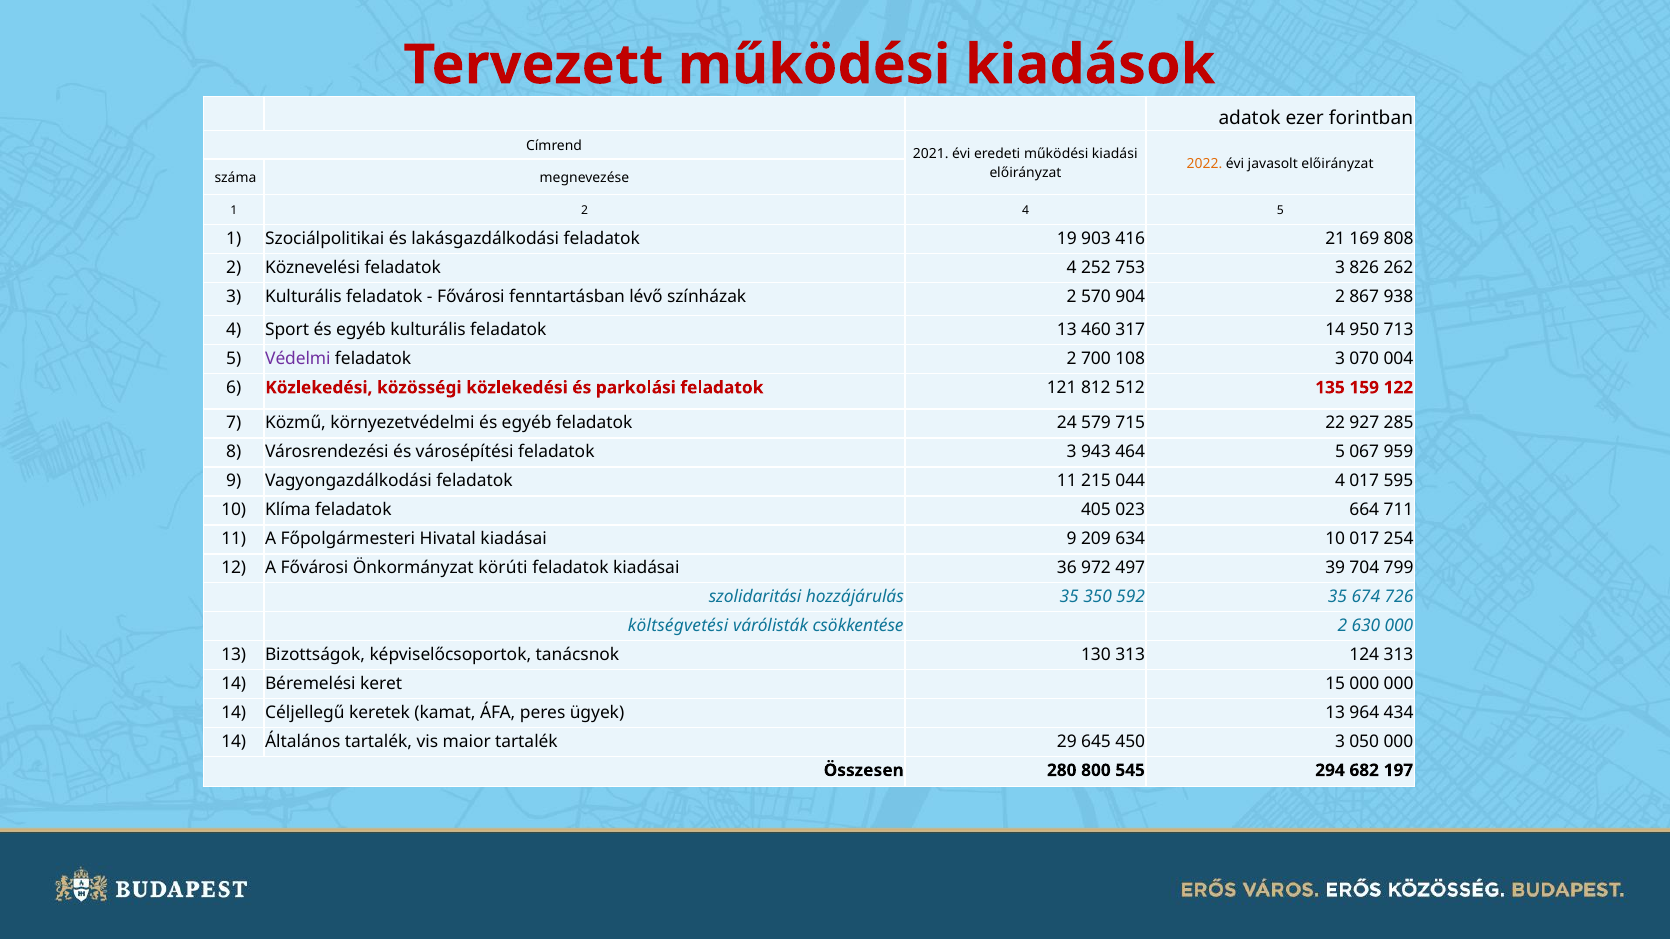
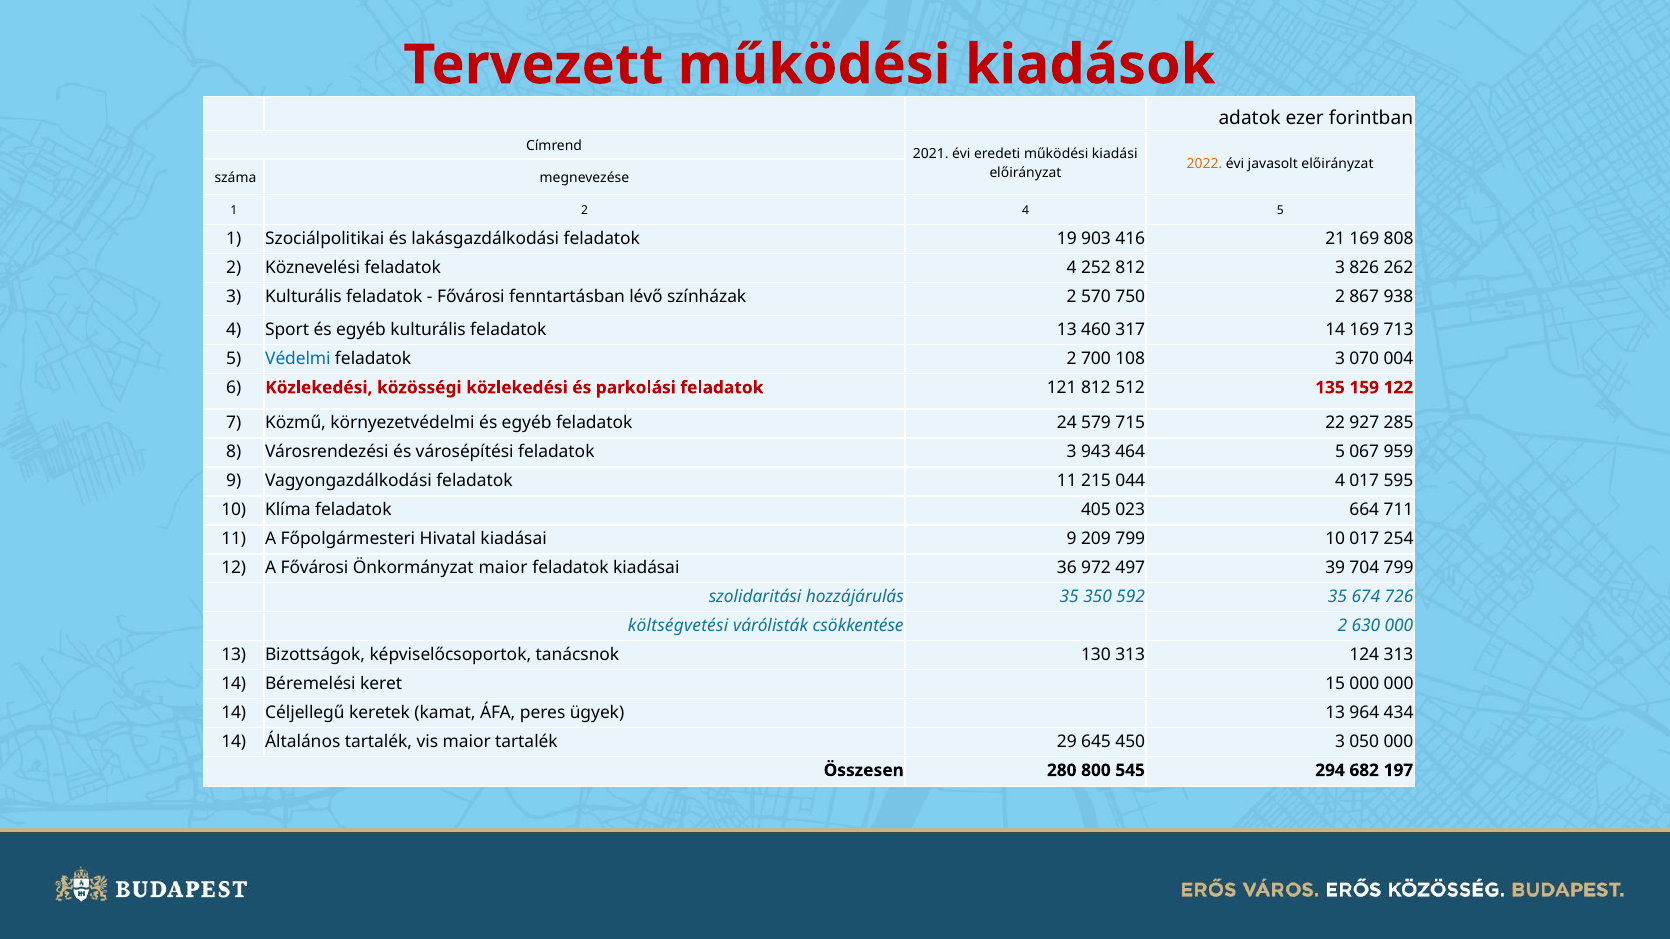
252 753: 753 -> 812
904: 904 -> 750
14 950: 950 -> 169
Védelmi colour: purple -> blue
209 634: 634 -> 799
Önkormányzat körúti: körúti -> maior
